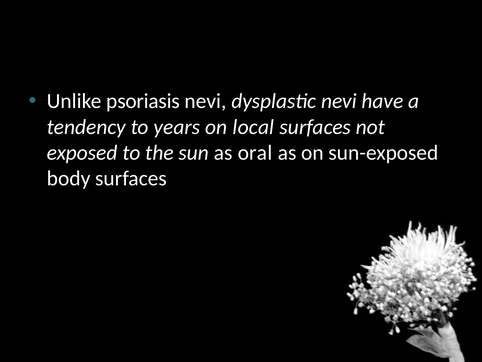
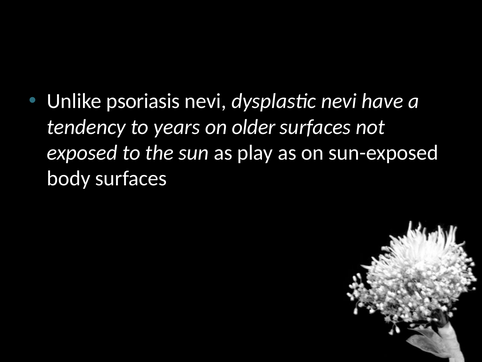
local: local -> older
oral: oral -> play
